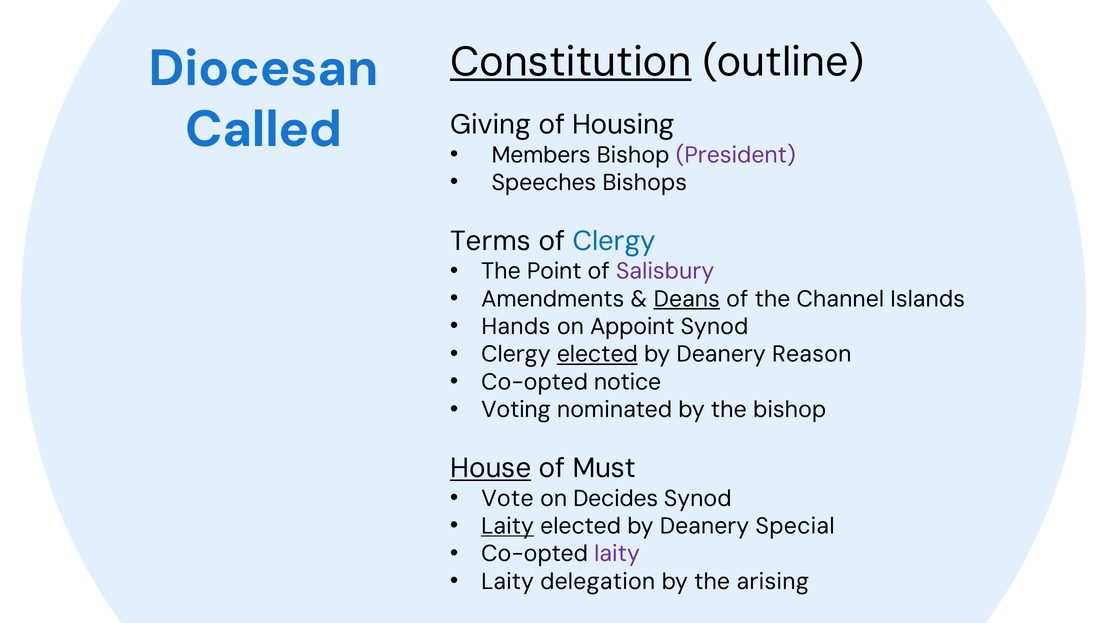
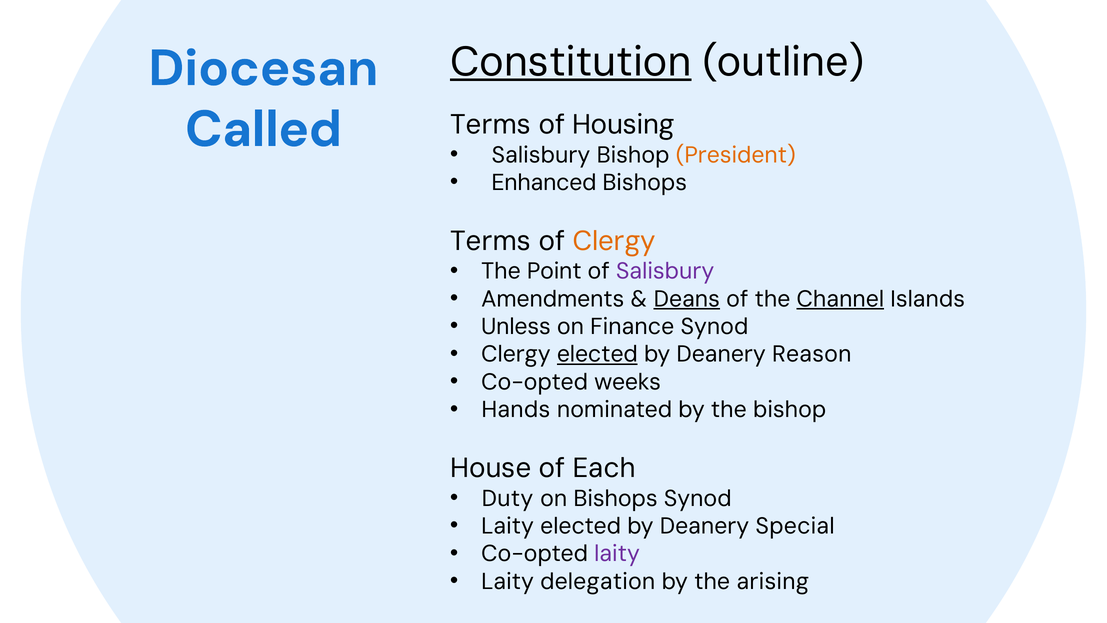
Giving at (491, 125): Giving -> Terms
Members at (541, 155): Members -> Salisbury
President colour: purple -> orange
Speeches: Speeches -> Enhanced
Clergy at (614, 241) colour: blue -> orange
Channel underline: none -> present
Hands: Hands -> Unless
Appoint: Appoint -> Finance
notice: notice -> weeks
Voting: Voting -> Hands
House underline: present -> none
Must: Must -> Each
Vote: Vote -> Duty
on Decides: Decides -> Bishops
Laity at (508, 526) underline: present -> none
